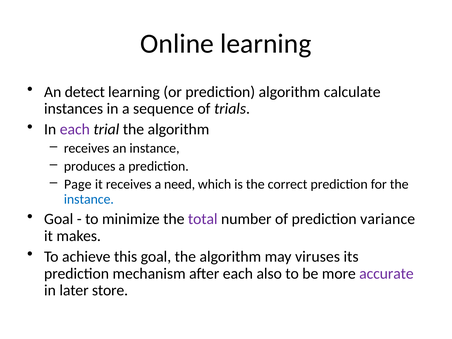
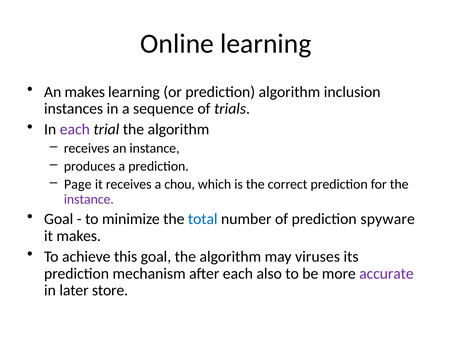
An detect: detect -> makes
calculate: calculate -> inclusion
need: need -> chou
instance at (89, 199) colour: blue -> purple
total colour: purple -> blue
variance: variance -> spyware
